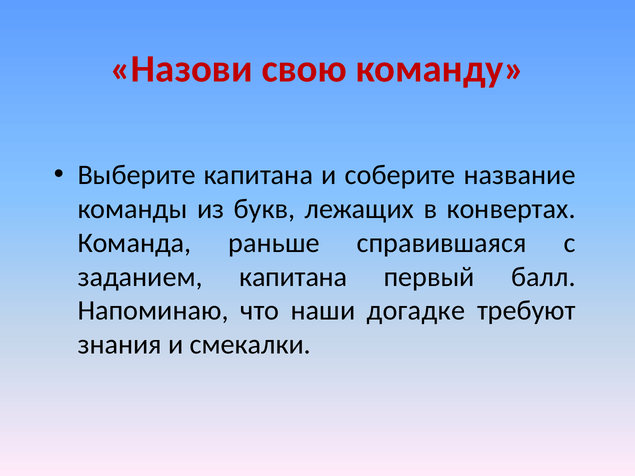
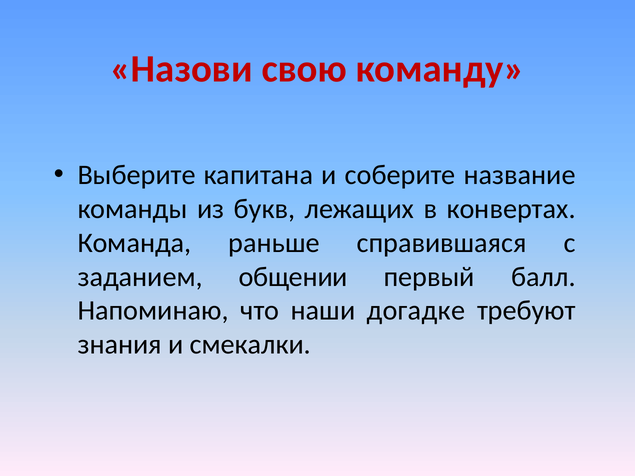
заданием капитана: капитана -> общении
